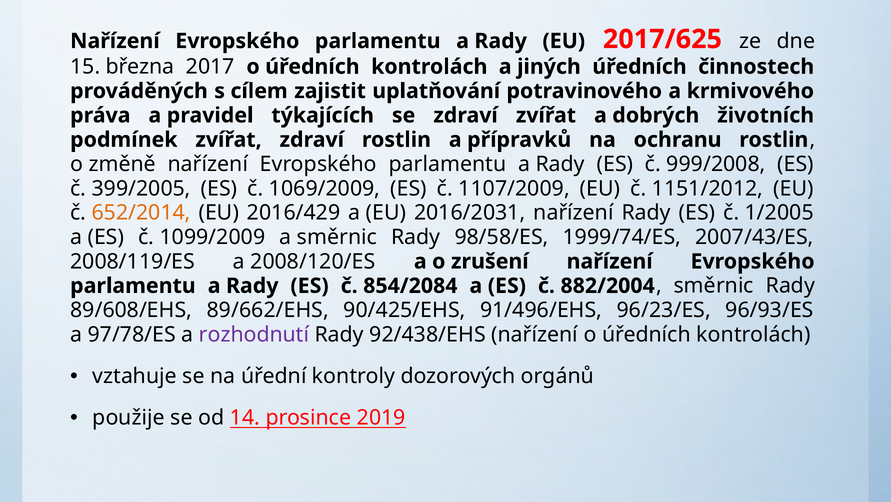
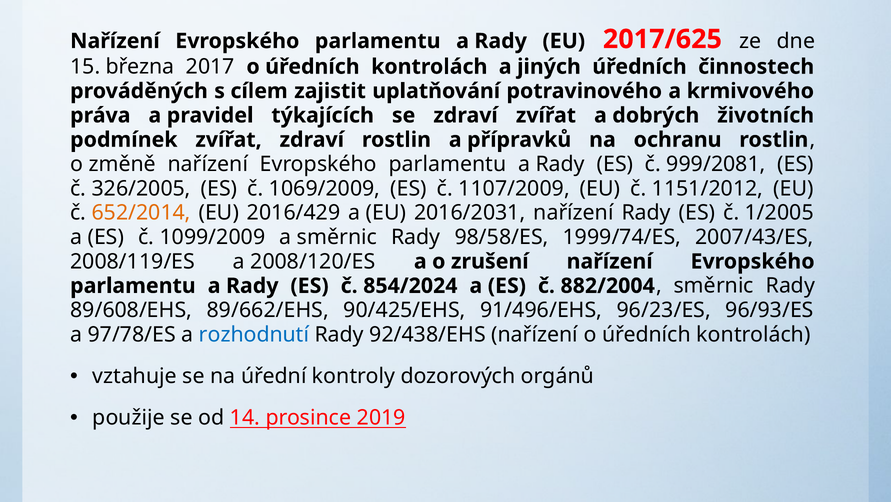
999/2008: 999/2008 -> 999/2081
399/2005: 399/2005 -> 326/2005
854/2084: 854/2084 -> 854/2024
rozhodnutí colour: purple -> blue
